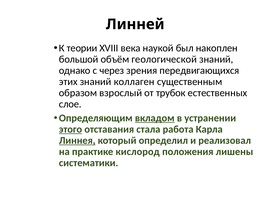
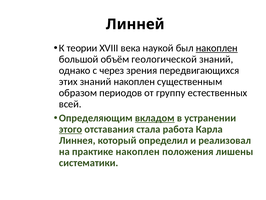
накоплен at (217, 48) underline: none -> present
знаний коллаген: коллаген -> накоплен
взрослый: взрослый -> периодов
трубок: трубок -> группу
слое: слое -> всей
Линнея underline: present -> none
практике кислород: кислород -> накоплен
